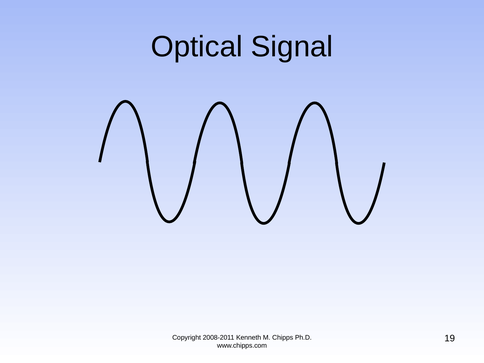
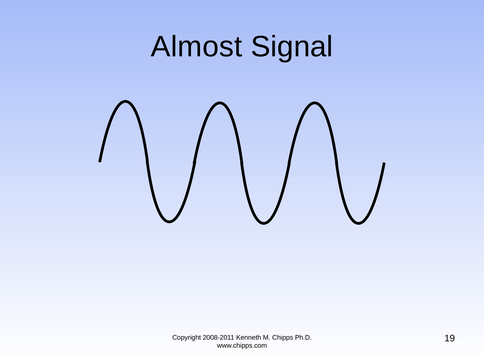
Optical: Optical -> Almost
